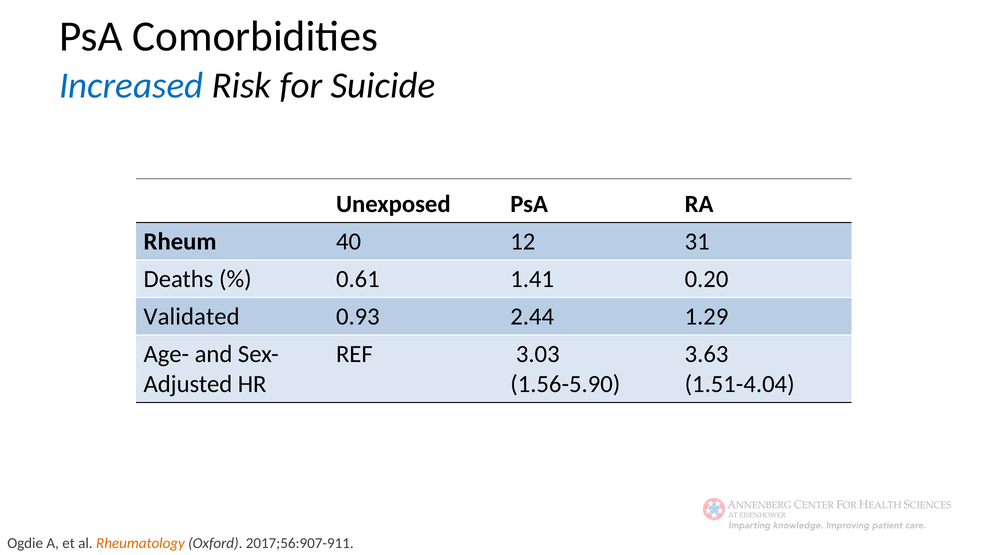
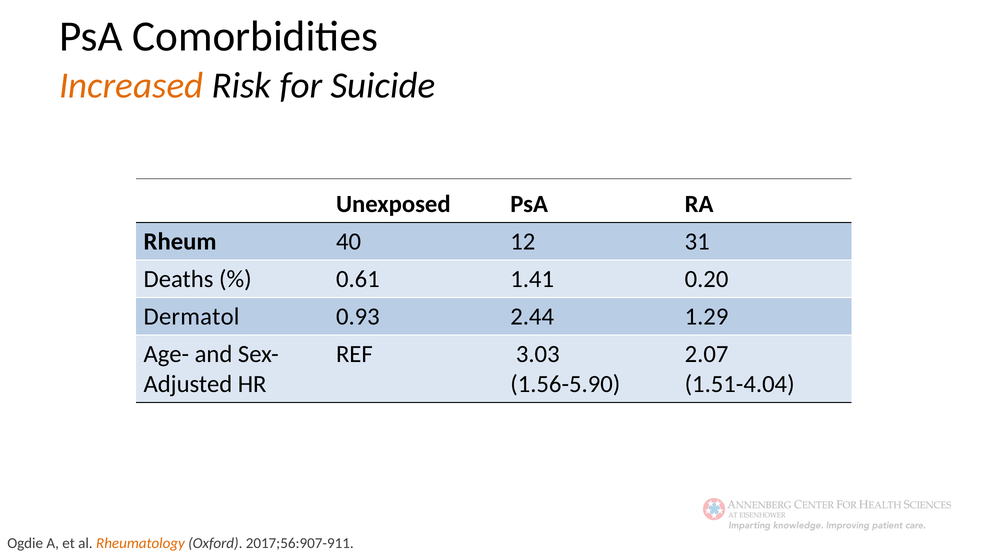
Increased colour: blue -> orange
Validated: Validated -> Dermatol
3.63: 3.63 -> 2.07
